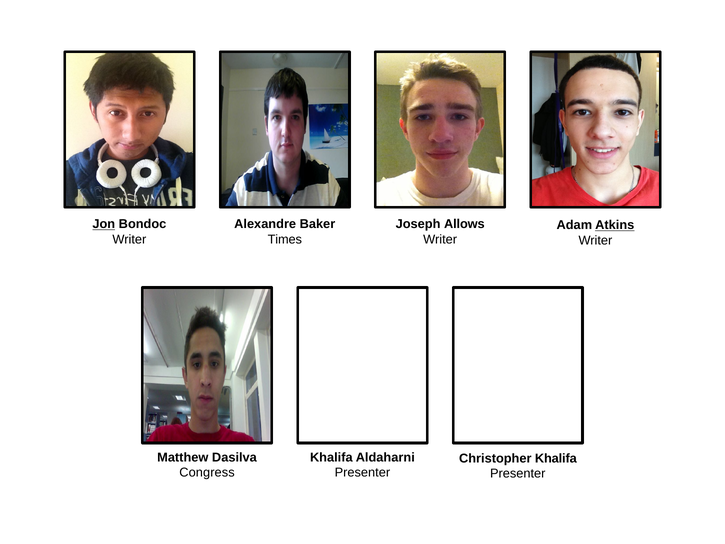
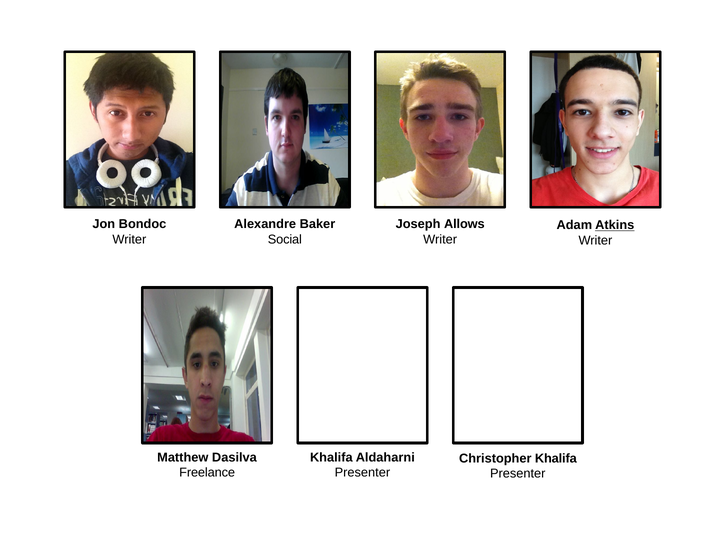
Jon underline: present -> none
Times: Times -> Social
Congress: Congress -> Freelance
